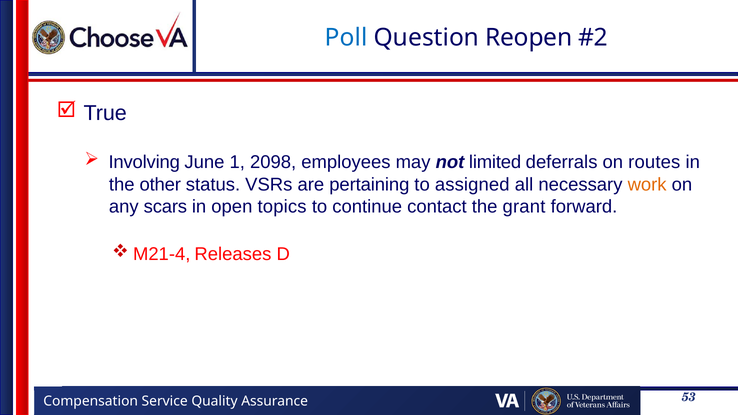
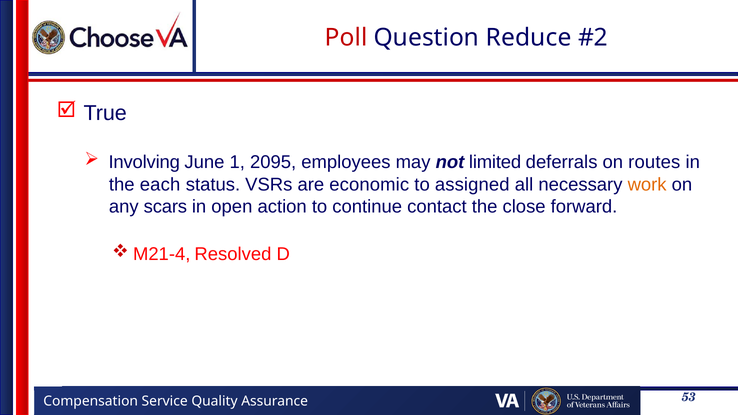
Poll colour: blue -> red
Reopen: Reopen -> Reduce
2098: 2098 -> 2095
other: other -> each
pertaining: pertaining -> economic
topics: topics -> action
grant: grant -> close
Releases: Releases -> Resolved
